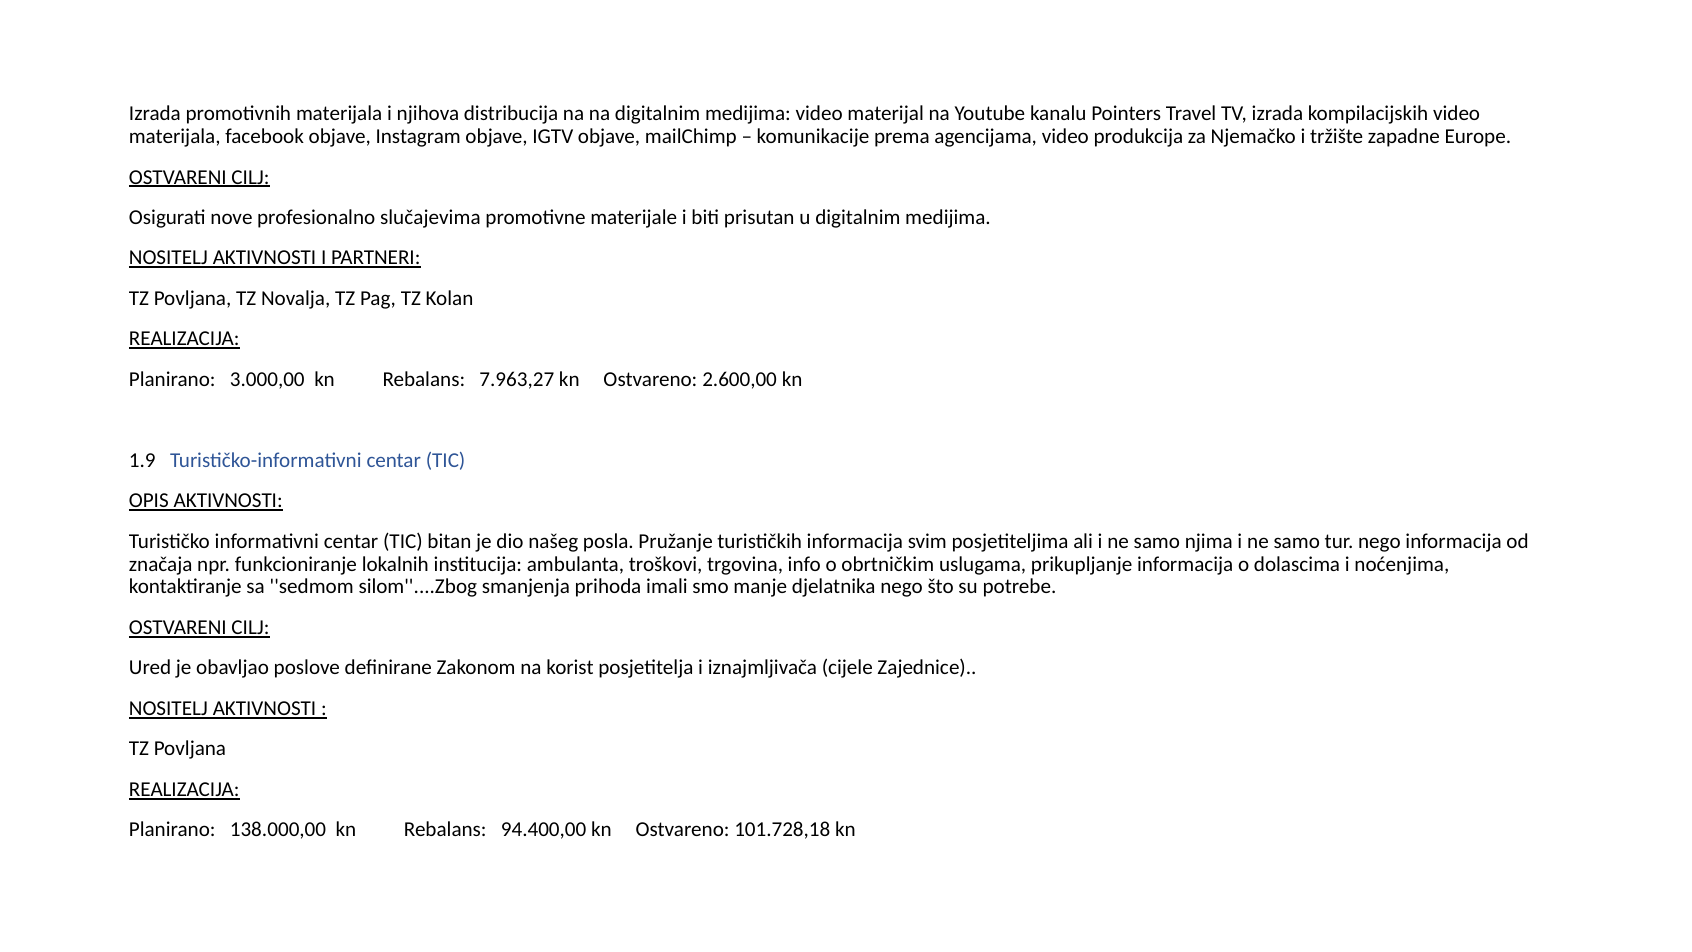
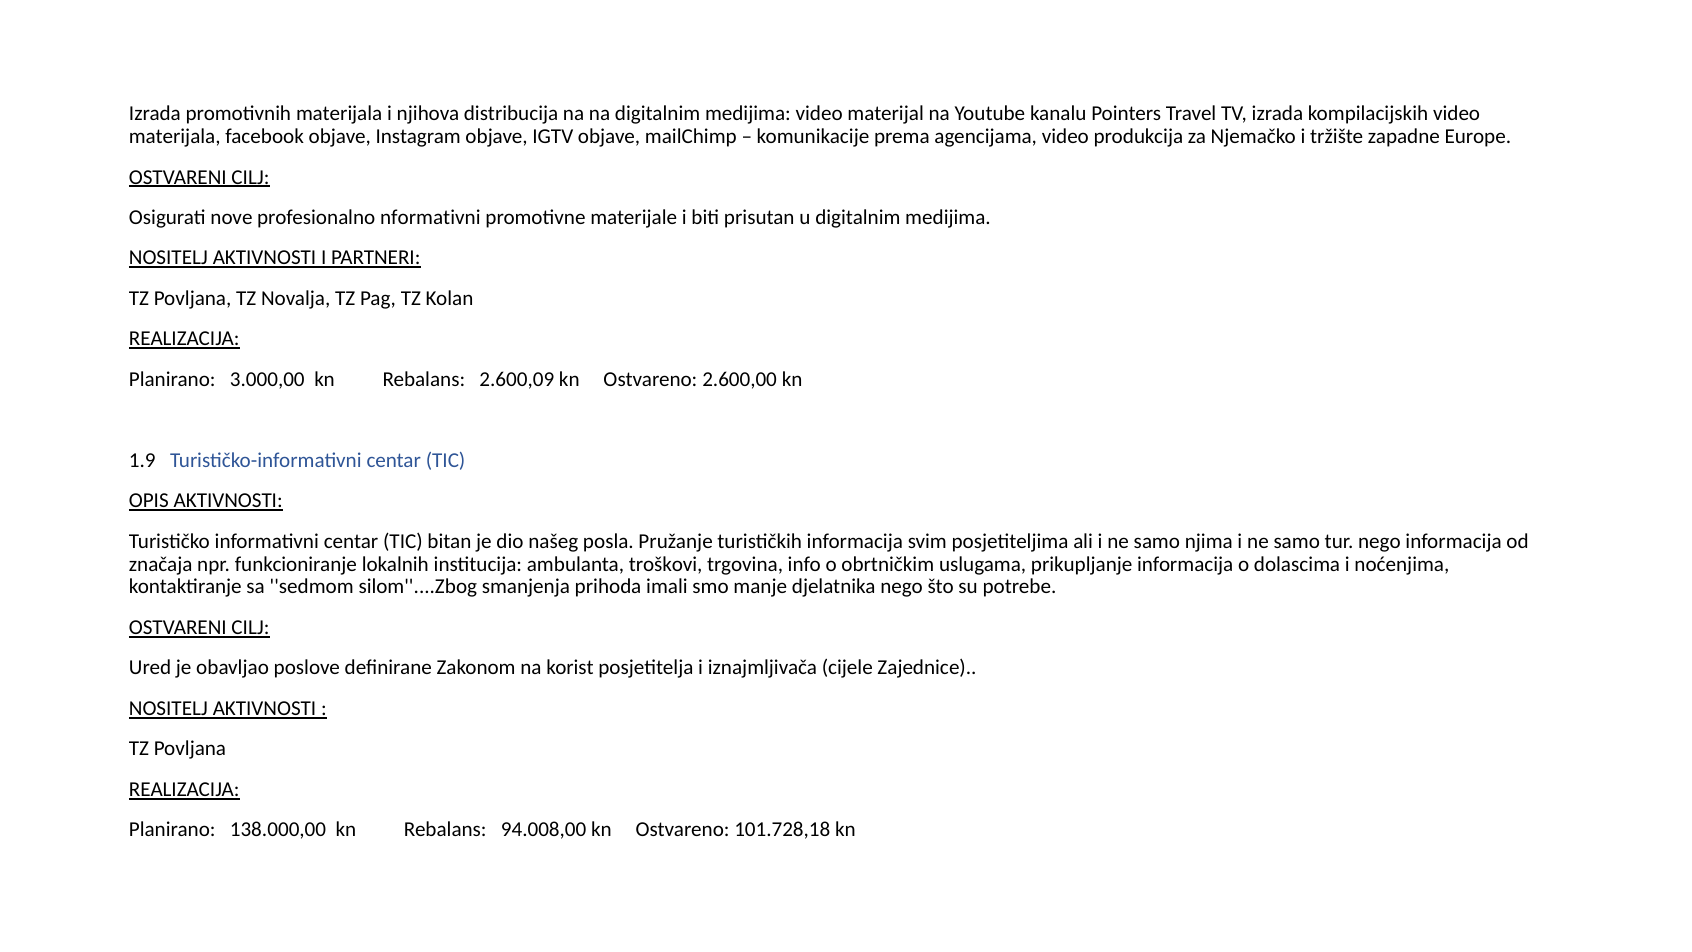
slučajevima: slučajevima -> nformativni
7.963,27: 7.963,27 -> 2.600,09
94.400,00: 94.400,00 -> 94.008,00
